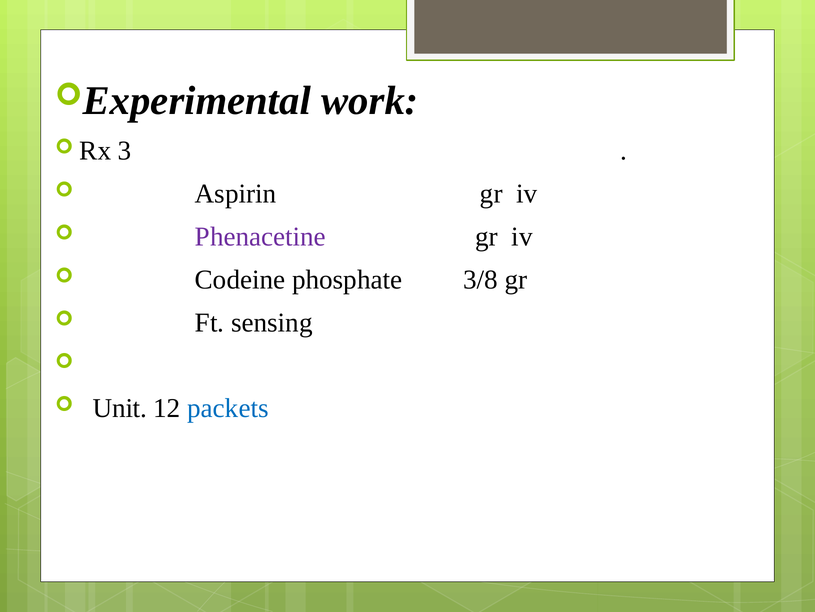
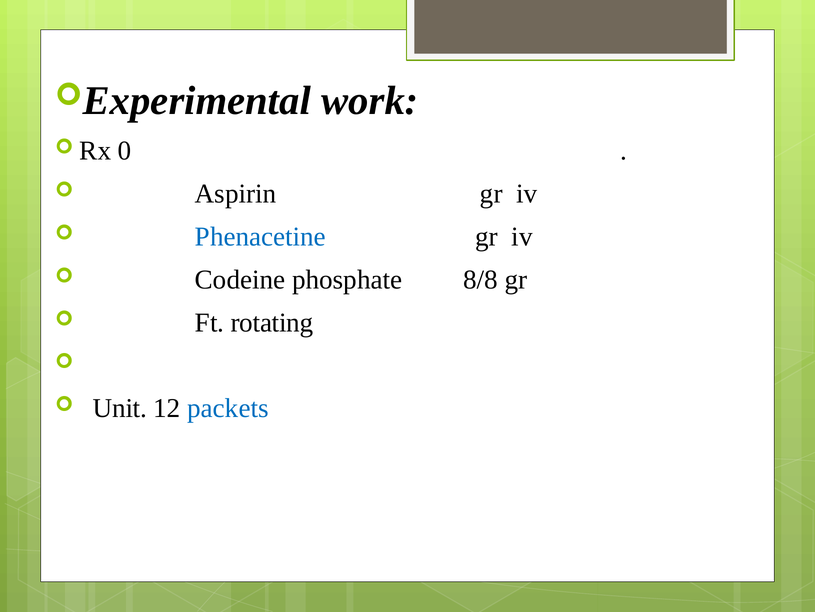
3: 3 -> 0
Phenacetine colour: purple -> blue
3/8: 3/8 -> 8/8
sensing: sensing -> rotating
